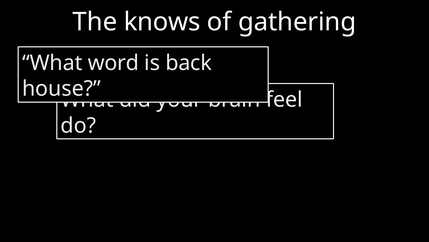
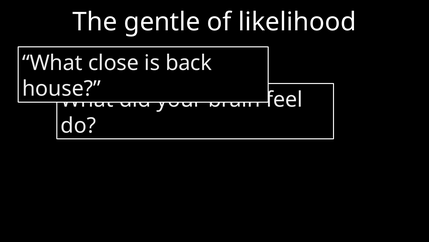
knows: knows -> gentle
gathering: gathering -> likelihood
word: word -> close
